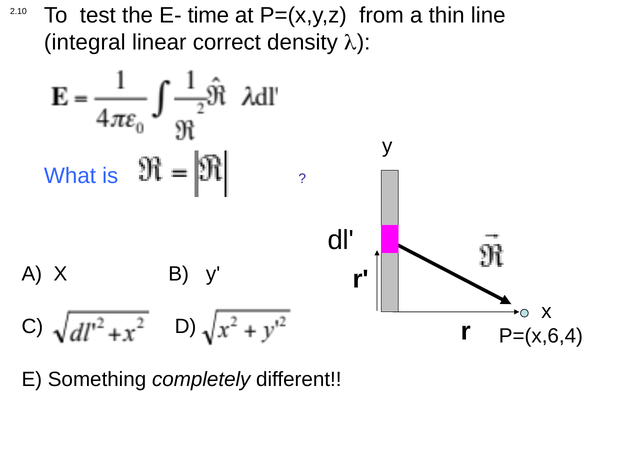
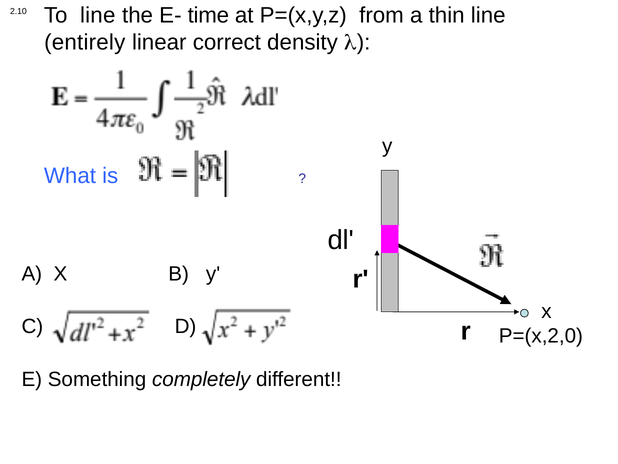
To test: test -> line
integral: integral -> entirely
P=(x,6,4: P=(x,6,4 -> P=(x,2,0
